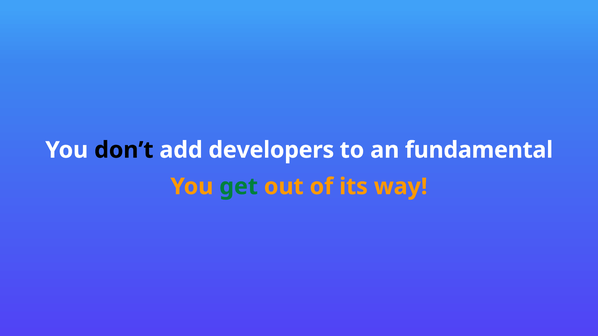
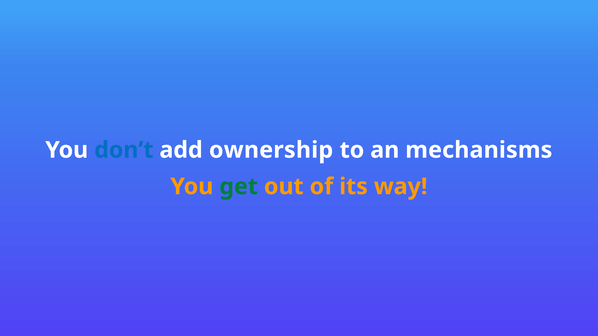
don’t colour: black -> blue
developers: developers -> ownership
fundamental: fundamental -> mechanisms
